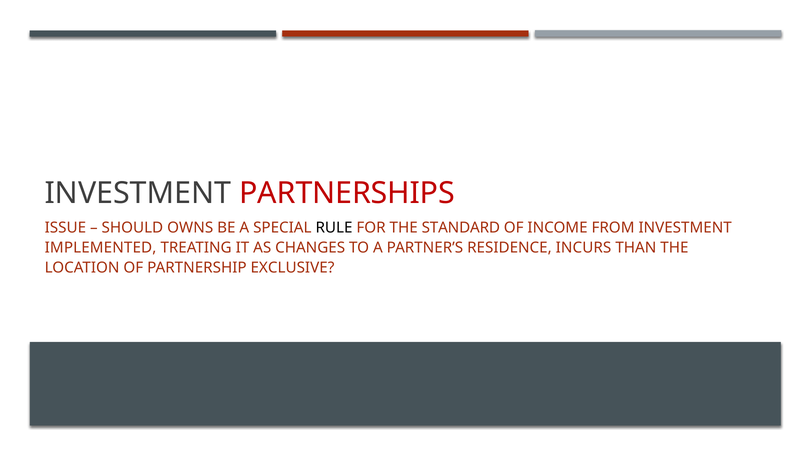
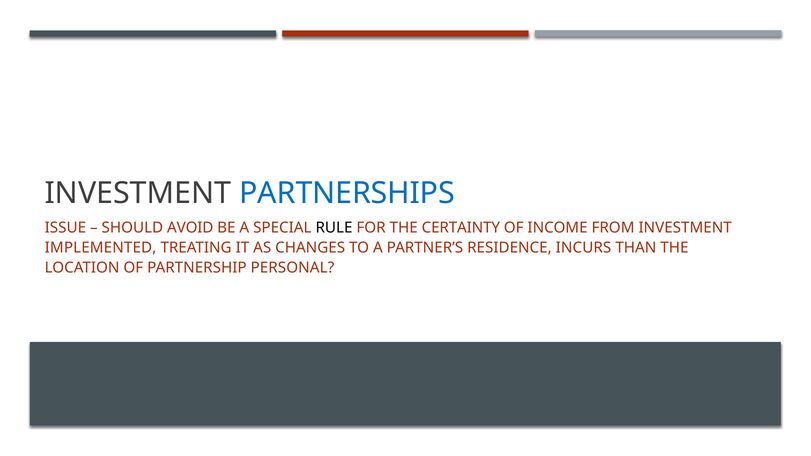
PARTNERSHIPS colour: red -> blue
OWNS: OWNS -> AVOID
STANDARD: STANDARD -> CERTAINTY
EXCLUSIVE: EXCLUSIVE -> PERSONAL
